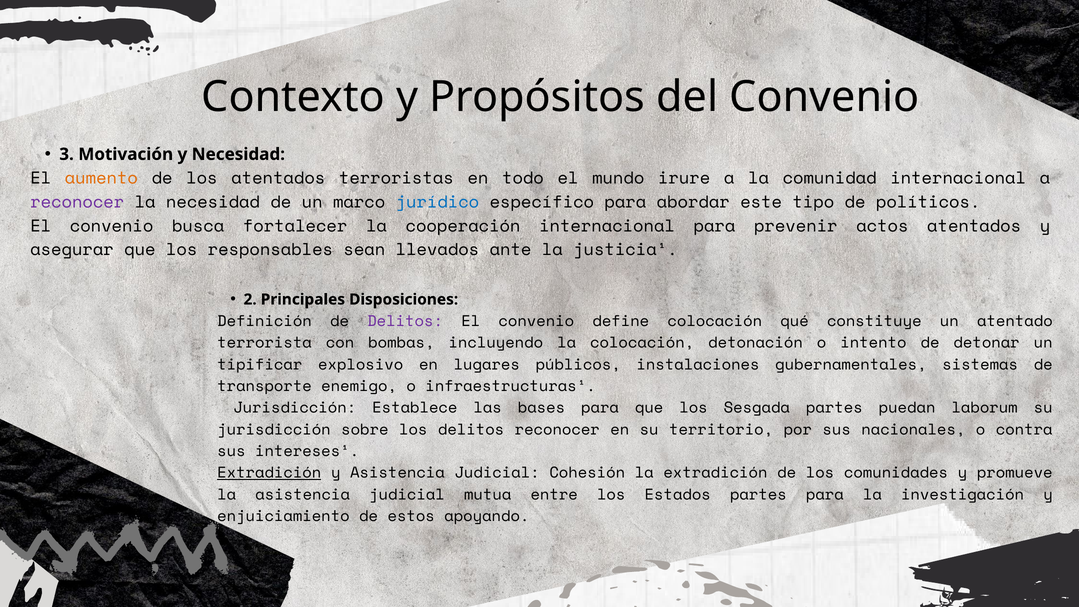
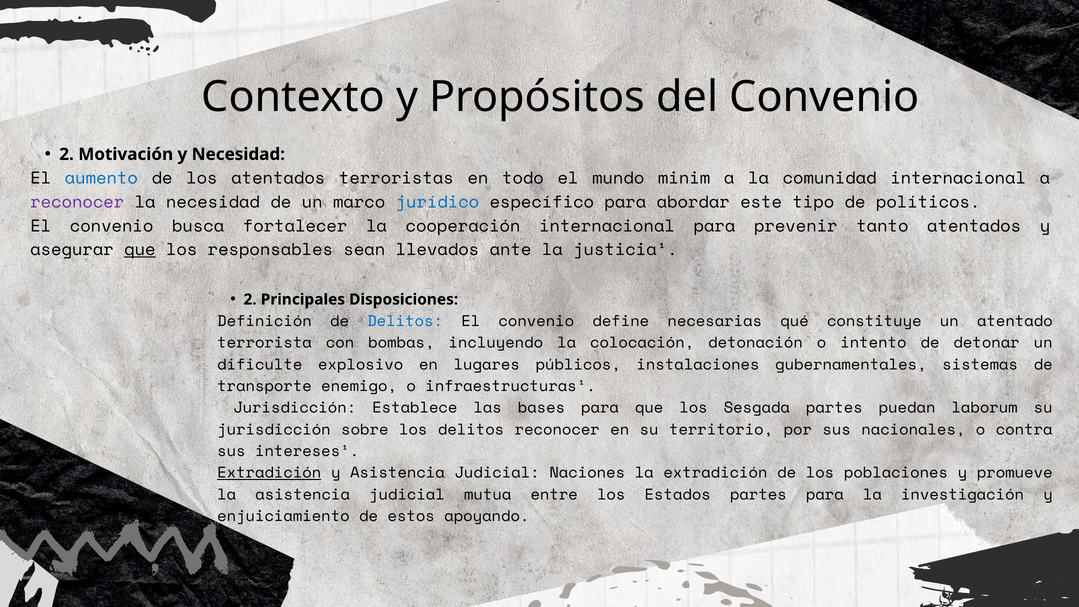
3 at (67, 154): 3 -> 2
aumento colour: orange -> blue
irure: irure -> minim
actos: actos -> tanto
que at (140, 250) underline: none -> present
Delitos at (405, 321) colour: purple -> blue
define colocación: colocación -> necesarias
tipificar: tipificar -> dificulte
Cohesión: Cohesión -> Naciones
comunidades: comunidades -> poblaciones
